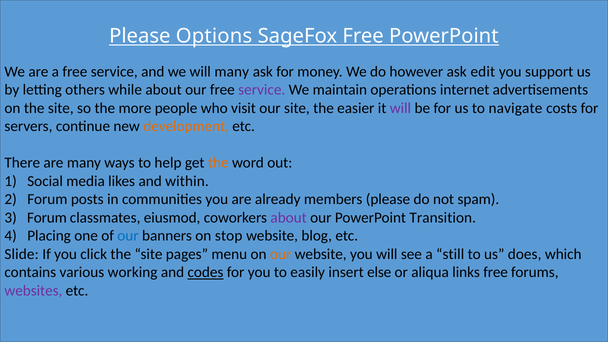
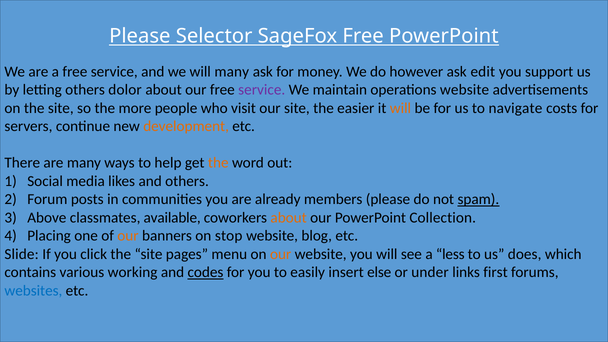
Options: Options -> Selector
while: while -> dolor
operations internet: internet -> website
will at (400, 108) colour: purple -> orange
and within: within -> others
spam underline: none -> present
Forum at (47, 218): Forum -> Above
eiusmod: eiusmod -> available
about at (289, 218) colour: purple -> orange
Transition: Transition -> Collection
our at (128, 236) colour: blue -> orange
still: still -> less
aliqua: aliqua -> under
links free: free -> first
websites colour: purple -> blue
